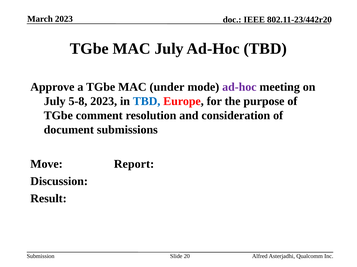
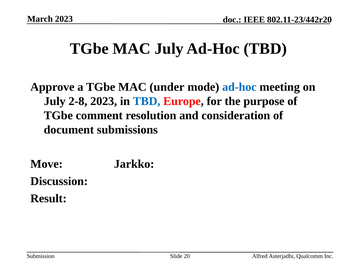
ad-hoc at (239, 87) colour: purple -> blue
5-8: 5-8 -> 2-8
Report: Report -> Jarkko
